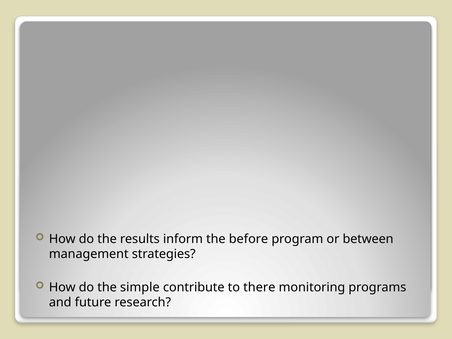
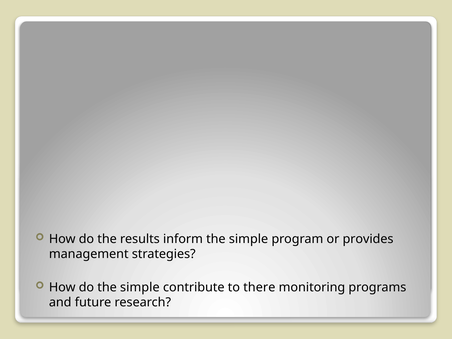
inform the before: before -> simple
between: between -> provides
